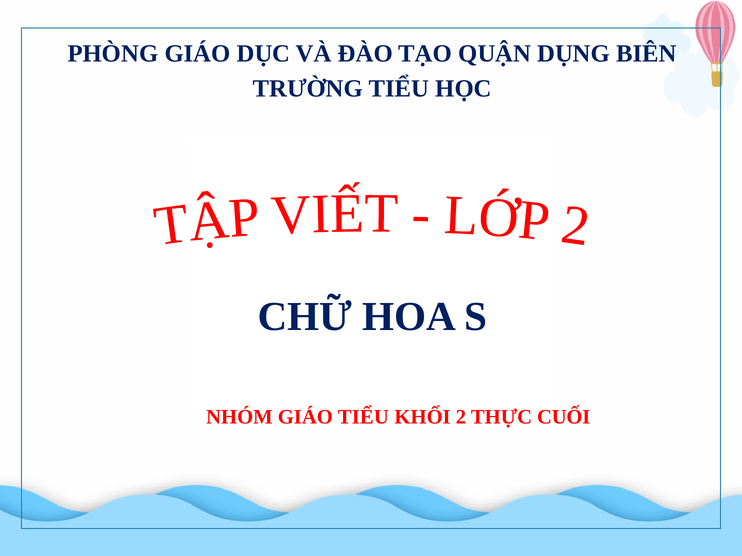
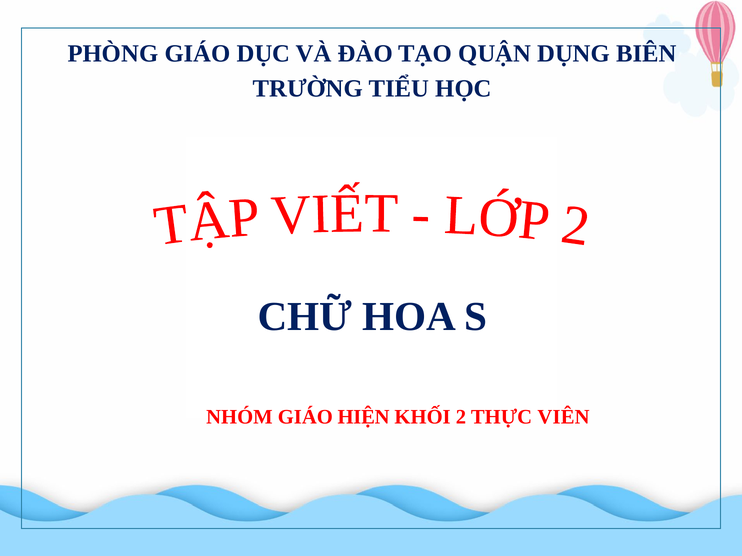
GIÁO TIỂU: TIỂU -> HIỆN
CUỐI: CUỐI -> VIÊN
